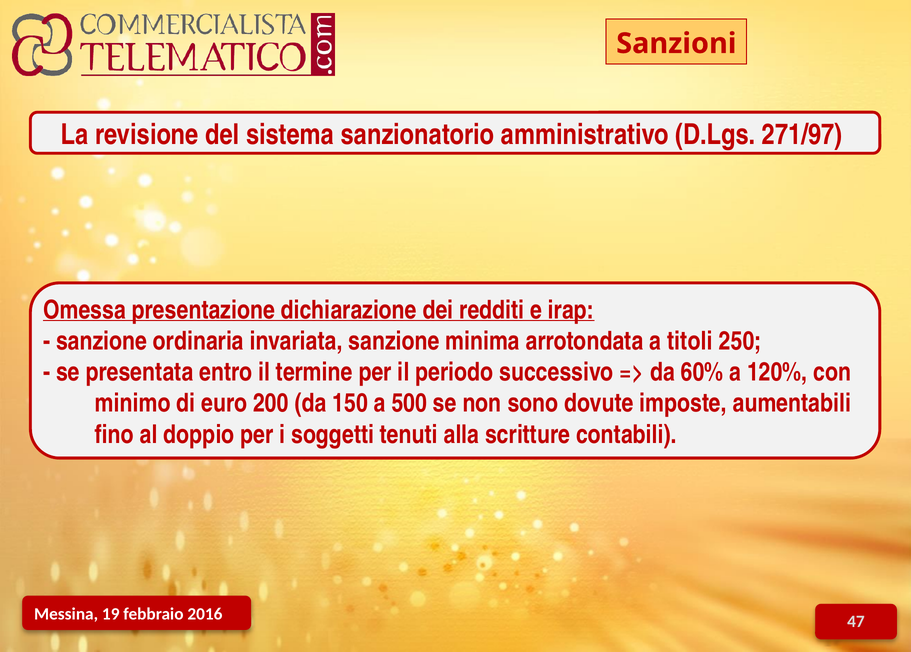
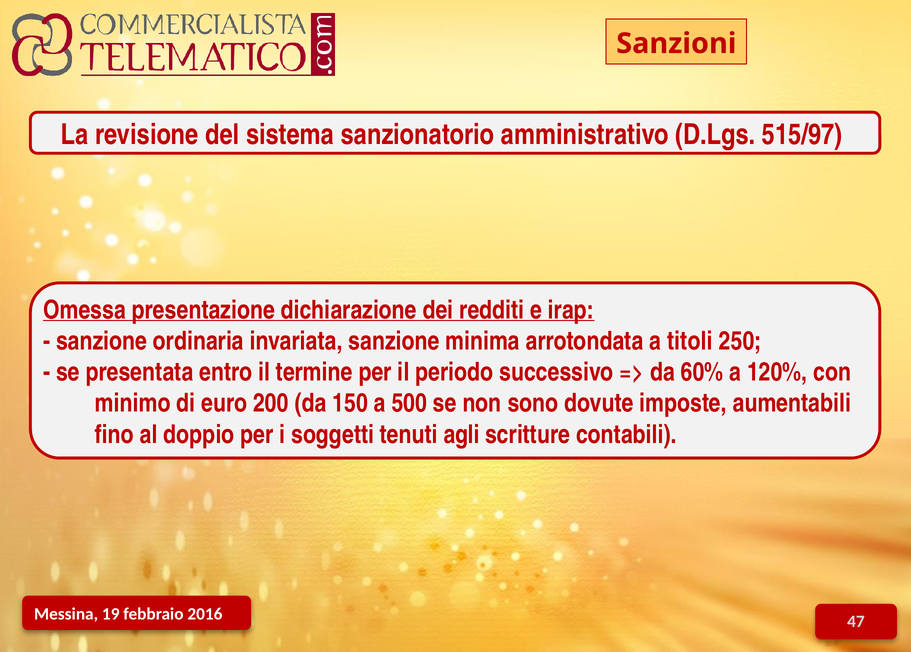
271/97: 271/97 -> 515/97
alla: alla -> agli
